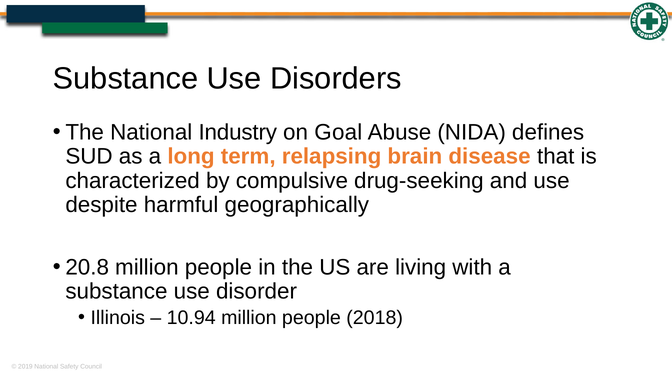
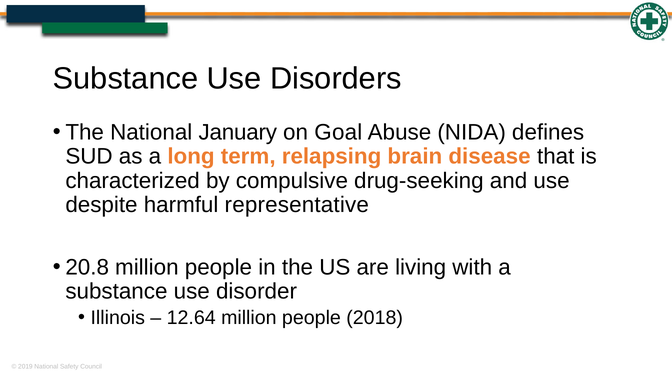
Industry: Industry -> January
geographically: geographically -> representative
10.94: 10.94 -> 12.64
